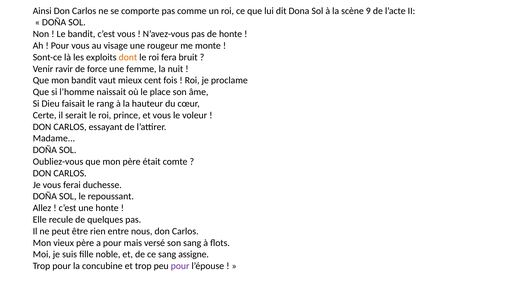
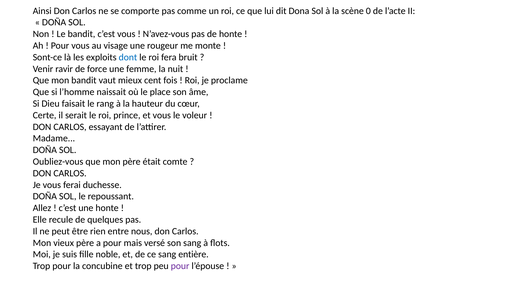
9: 9 -> 0
dont colour: orange -> blue
assigne: assigne -> entière
